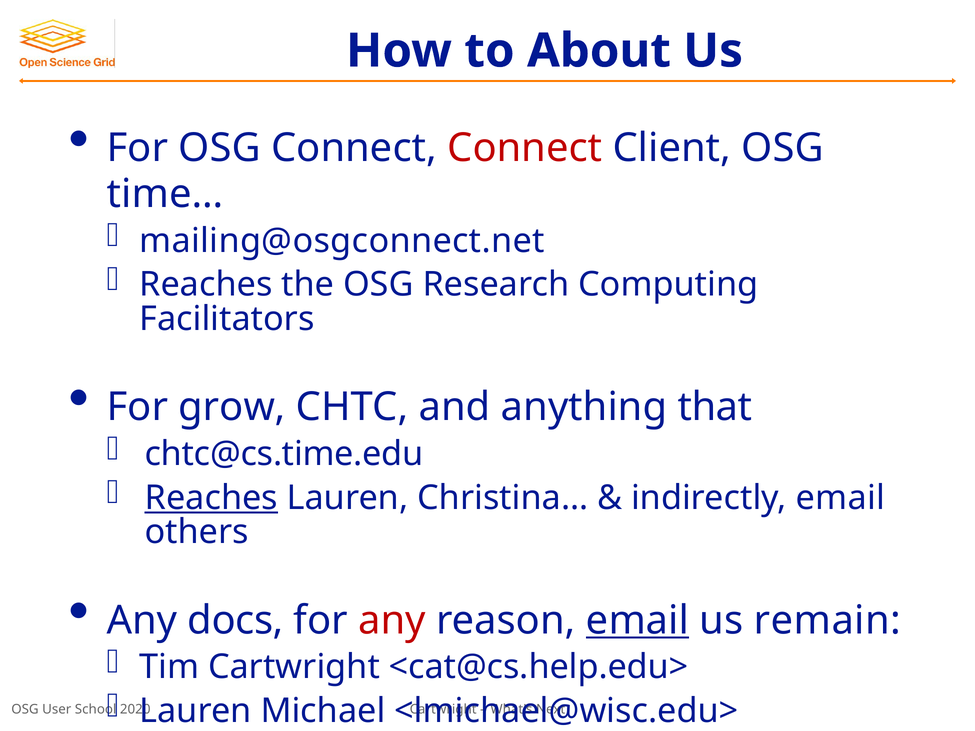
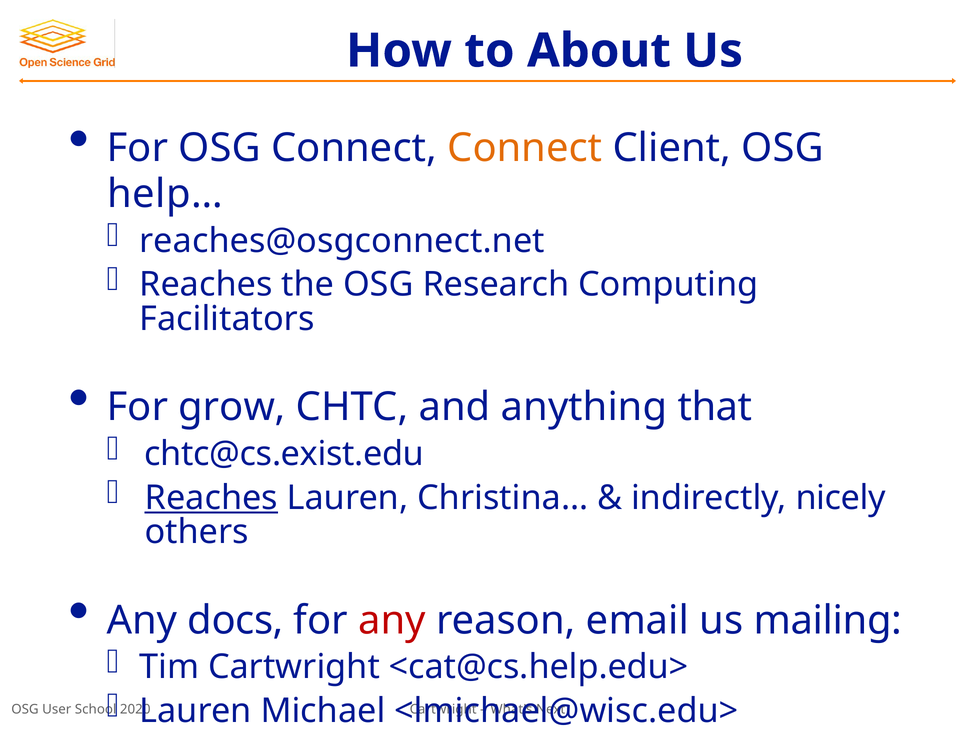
Connect at (525, 148) colour: red -> orange
time…: time… -> help…
mailing@osgconnect.net: mailing@osgconnect.net -> reaches@osgconnect.net
chtc@cs.time.edu: chtc@cs.time.edu -> chtc@cs.exist.edu
indirectly email: email -> nicely
email at (637, 621) underline: present -> none
remain: remain -> mailing
